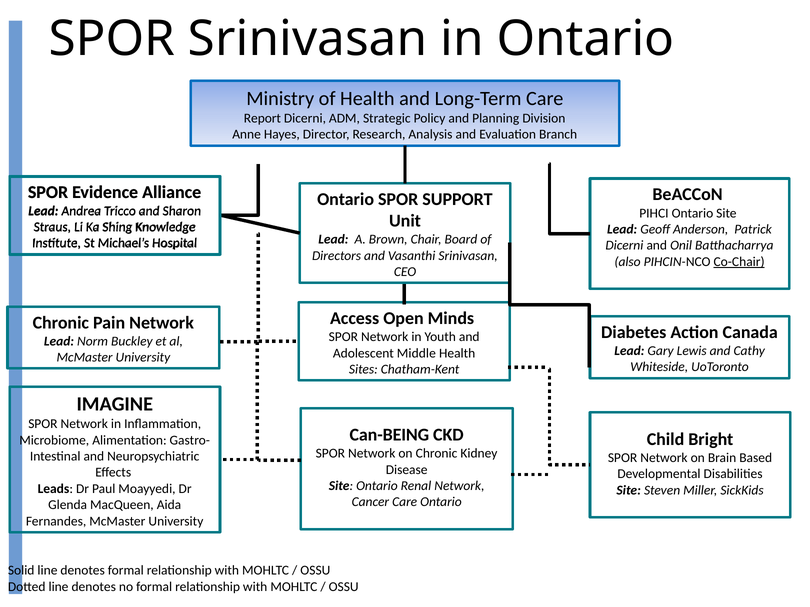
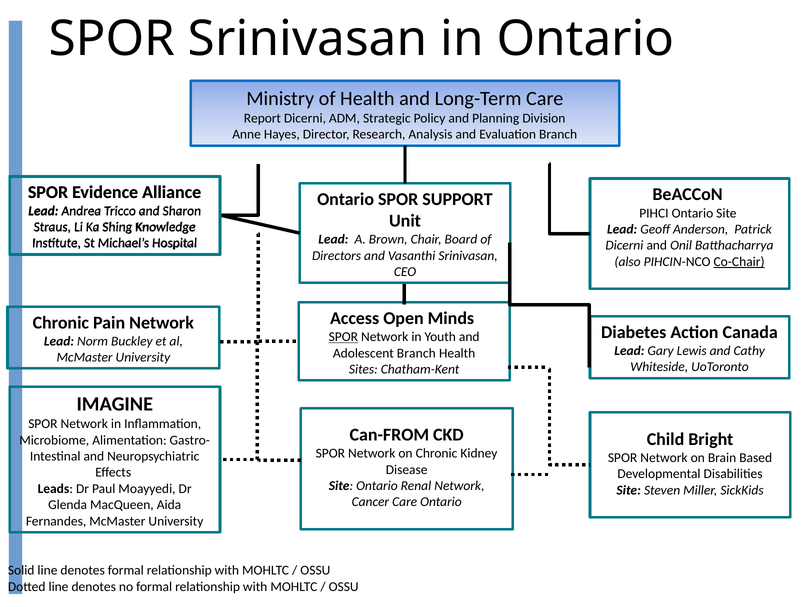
SPOR at (343, 337) underline: none -> present
Adolescent Middle: Middle -> Branch
Can-BEING: Can-BEING -> Can-FROM
